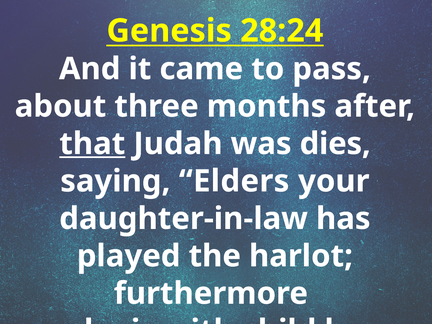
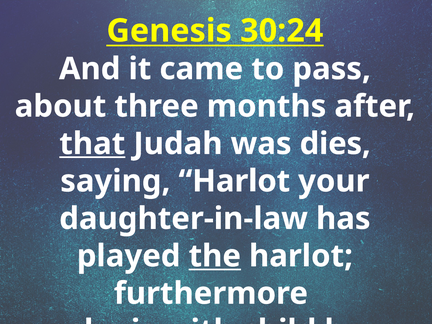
28:24: 28:24 -> 30:24
saying Elders: Elders -> Harlot
the underline: none -> present
